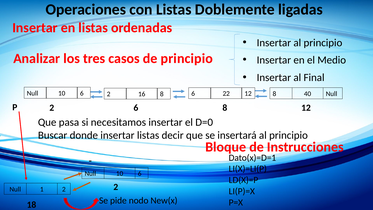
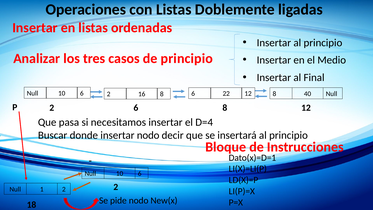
D=0: D=0 -> D=4
insertar listas: listas -> nodo
